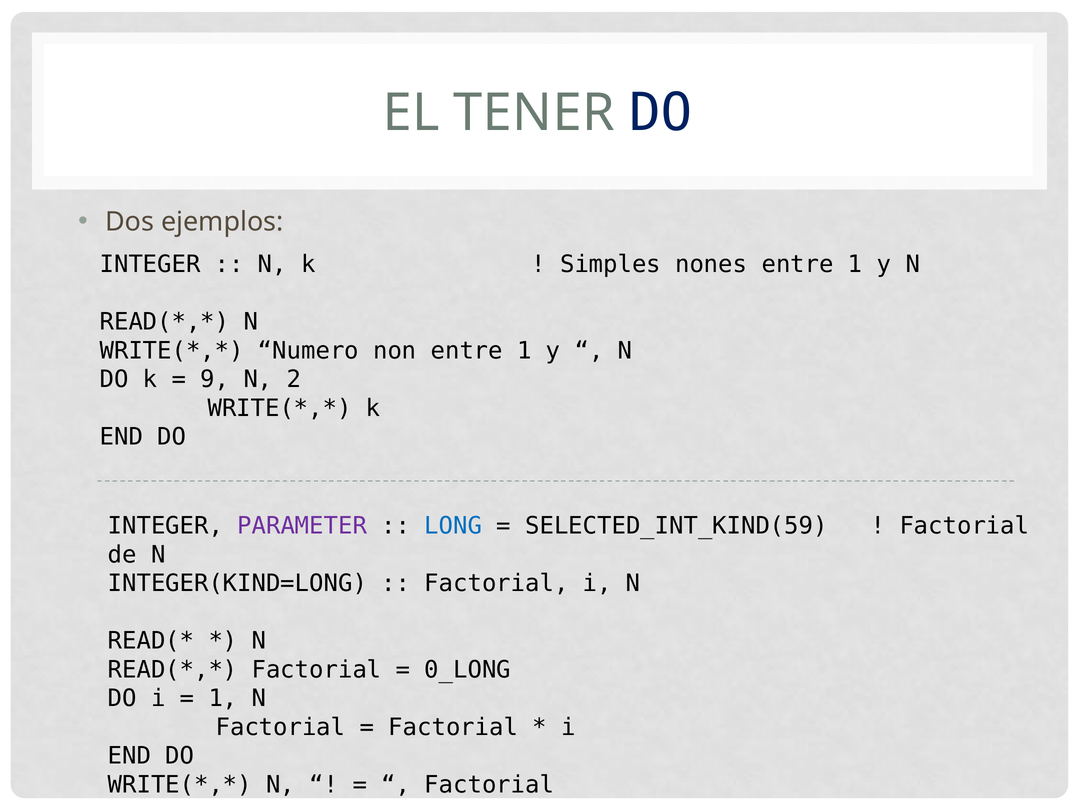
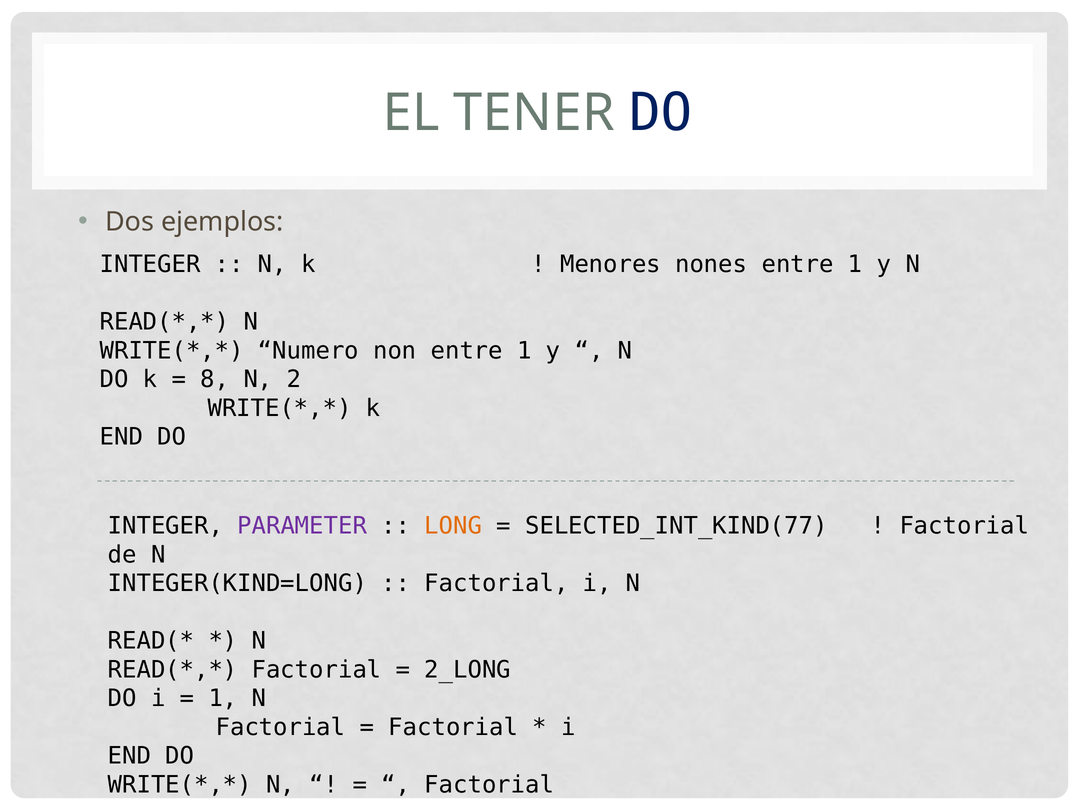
Simples: Simples -> Menores
9: 9 -> 8
LONG colour: blue -> orange
SELECTED_INT_KIND(59: SELECTED_INT_KIND(59 -> SELECTED_INT_KIND(77
0_LONG: 0_LONG -> 2_LONG
